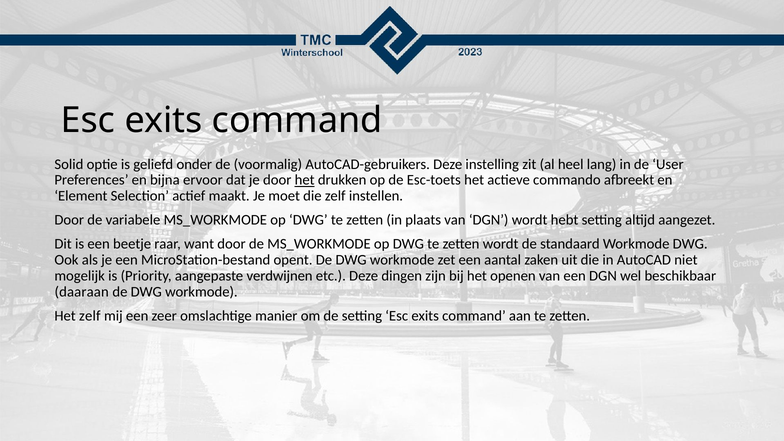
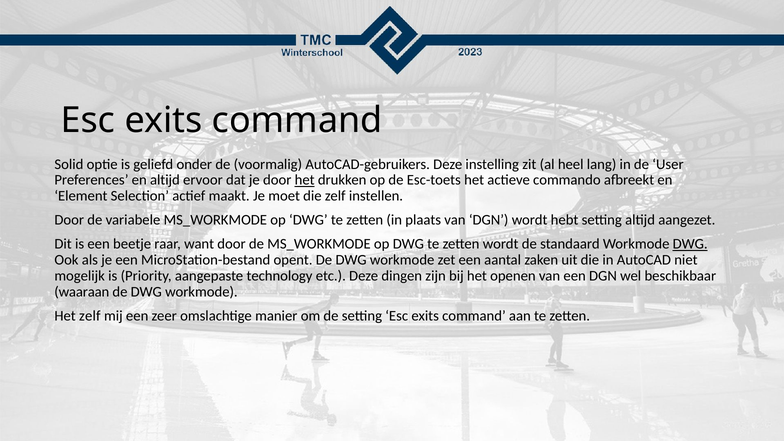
en bijna: bijna -> altijd
DWG at (690, 244) underline: none -> present
verdwijnen: verdwijnen -> technology
daaraan: daaraan -> waaraan
